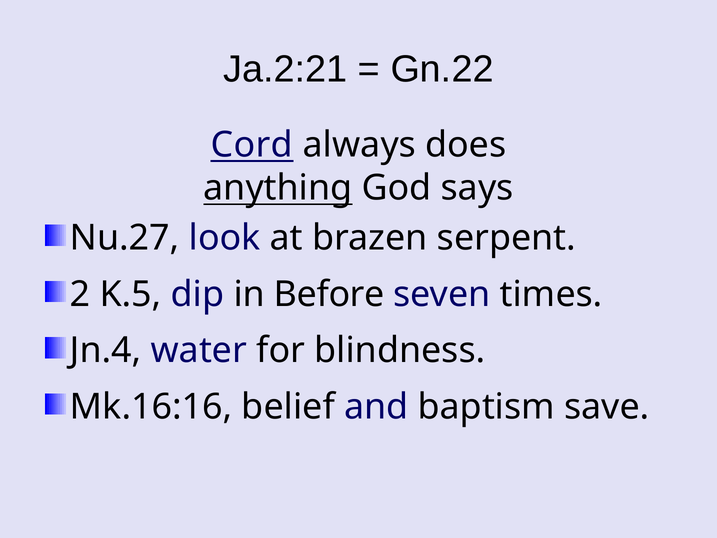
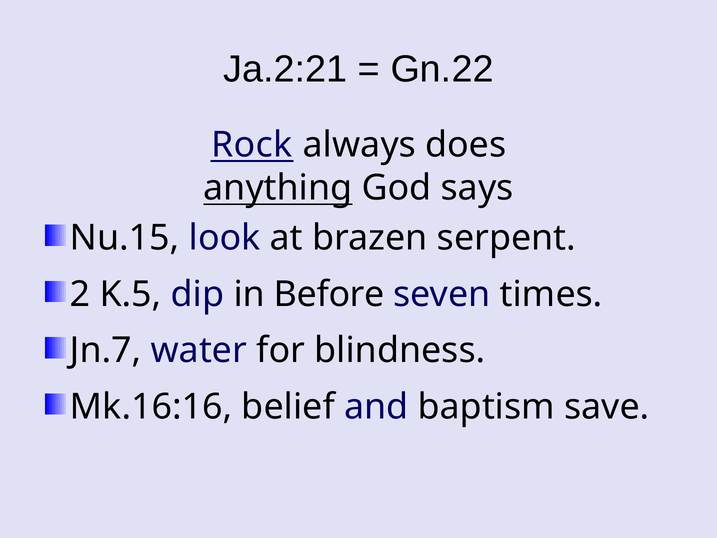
Cord: Cord -> Rock
Nu.27: Nu.27 -> Nu.15
Jn.4: Jn.4 -> Jn.7
